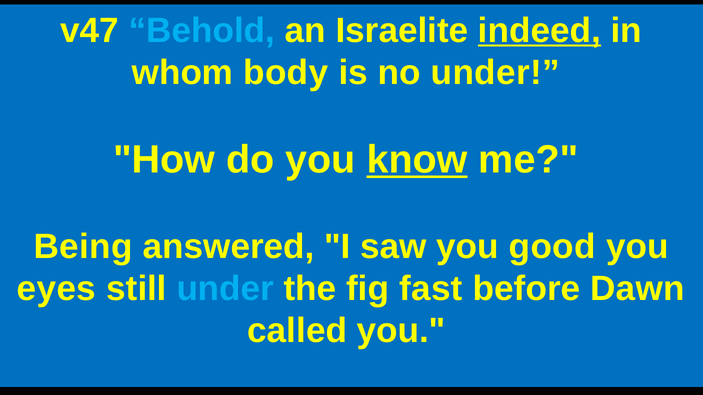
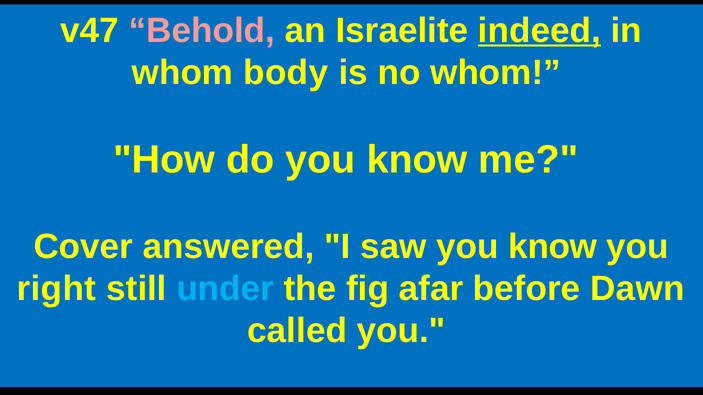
Behold colour: light blue -> pink
no under: under -> whom
know at (417, 160) underline: present -> none
Being: Being -> Cover
saw you good: good -> know
eyes: eyes -> right
fast: fast -> afar
